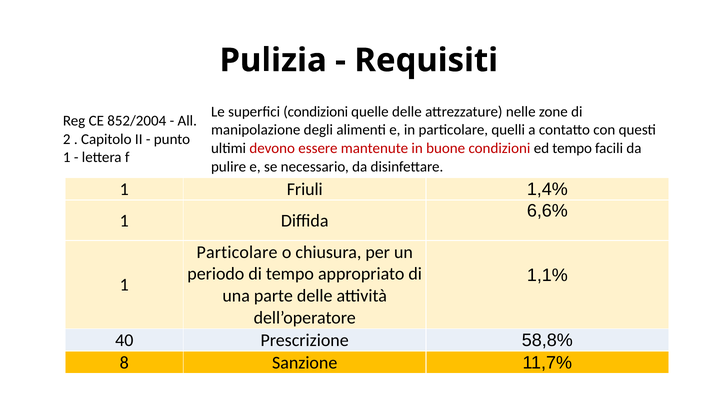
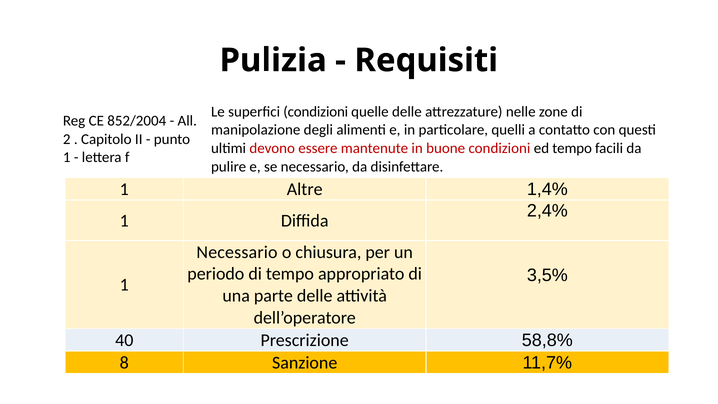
Friuli: Friuli -> Altre
6,6%: 6,6% -> 2,4%
Particolare at (237, 252): Particolare -> Necessario
1,1%: 1,1% -> 3,5%
